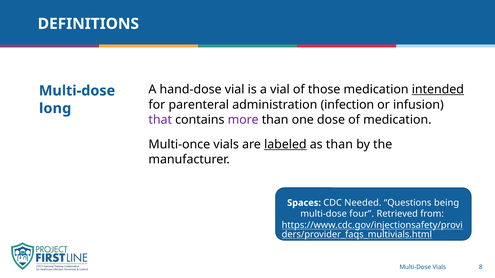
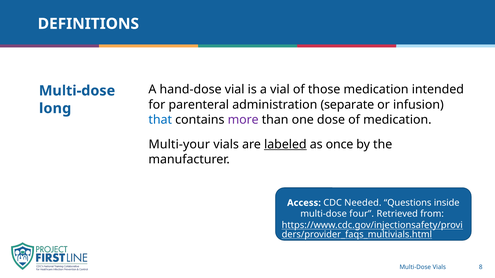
intended underline: present -> none
infection: infection -> separate
that colour: purple -> blue
Multi-once: Multi-once -> Multi-your
as than: than -> once
Spaces: Spaces -> Access
being: being -> inside
